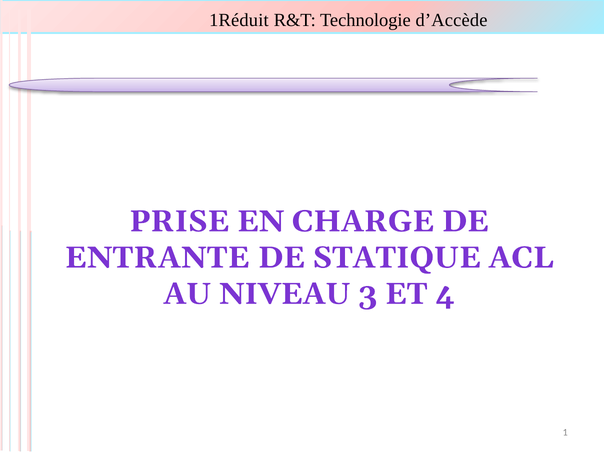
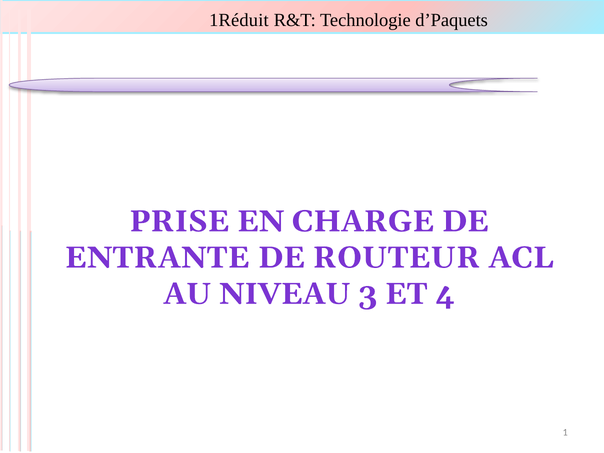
d’Accède: d’Accède -> d’Paquets
STATIQUE: STATIQUE -> ROUTEUR
